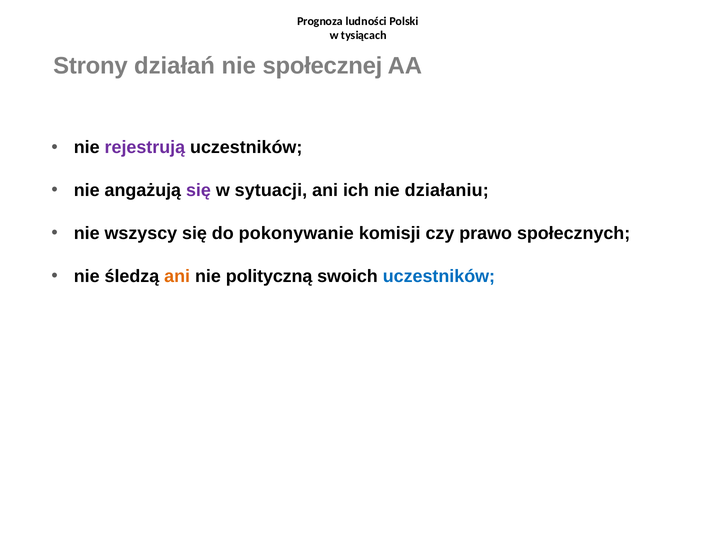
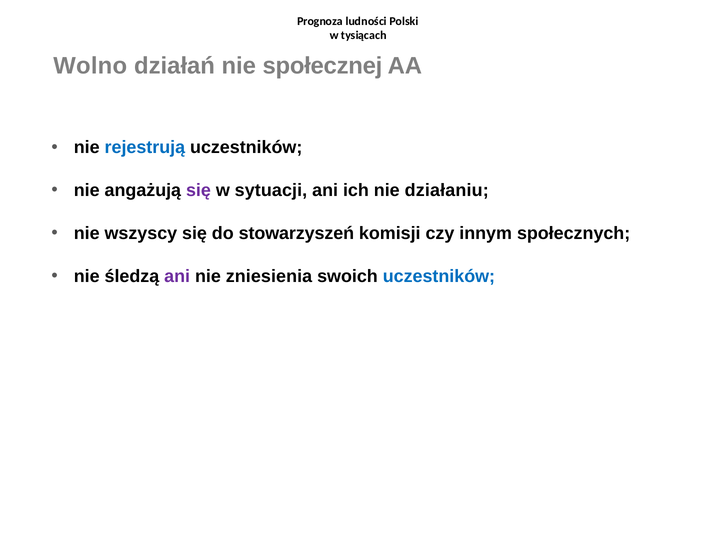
Strony: Strony -> Wolno
rejestrują colour: purple -> blue
pokonywanie: pokonywanie -> stowarzyszeń
prawo: prawo -> innym
ani at (177, 276) colour: orange -> purple
polityczną: polityczną -> zniesienia
